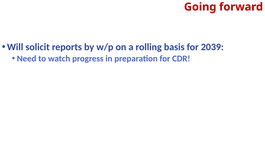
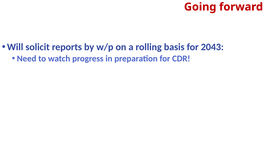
2039: 2039 -> 2043
